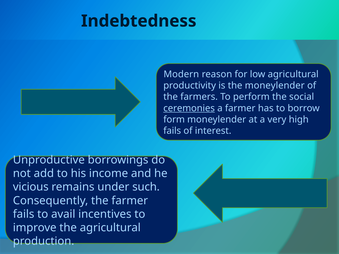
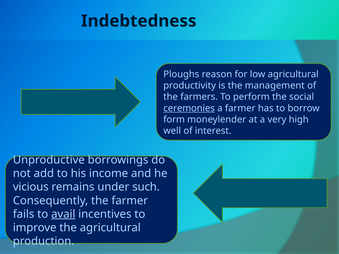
Modern: Modern -> Ploughs
the moneylender: moneylender -> management
fails at (172, 131): fails -> well
avail underline: none -> present
